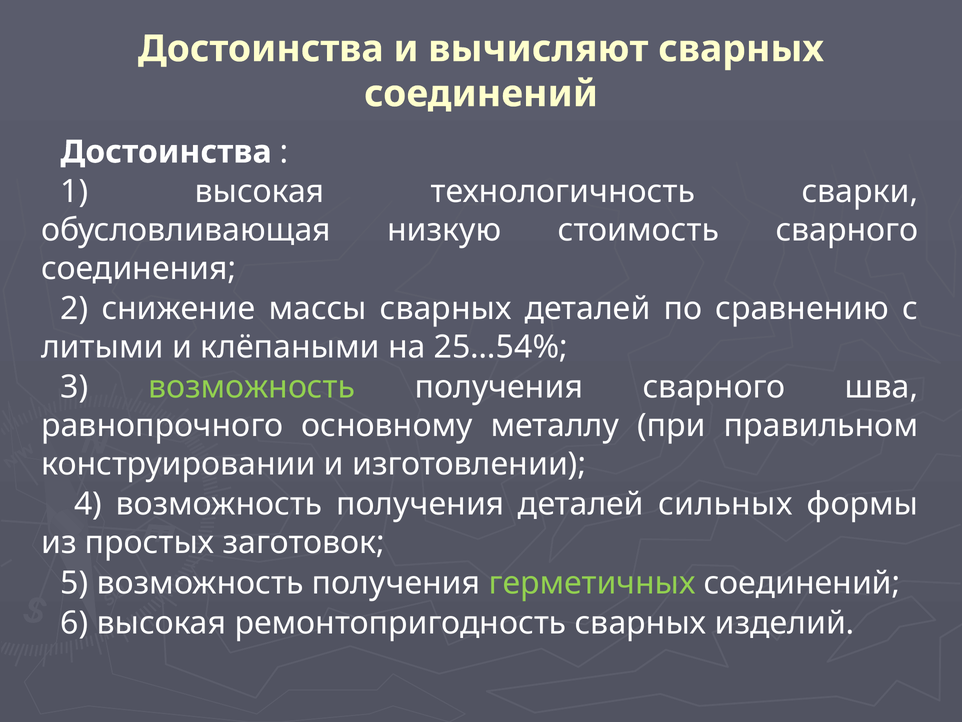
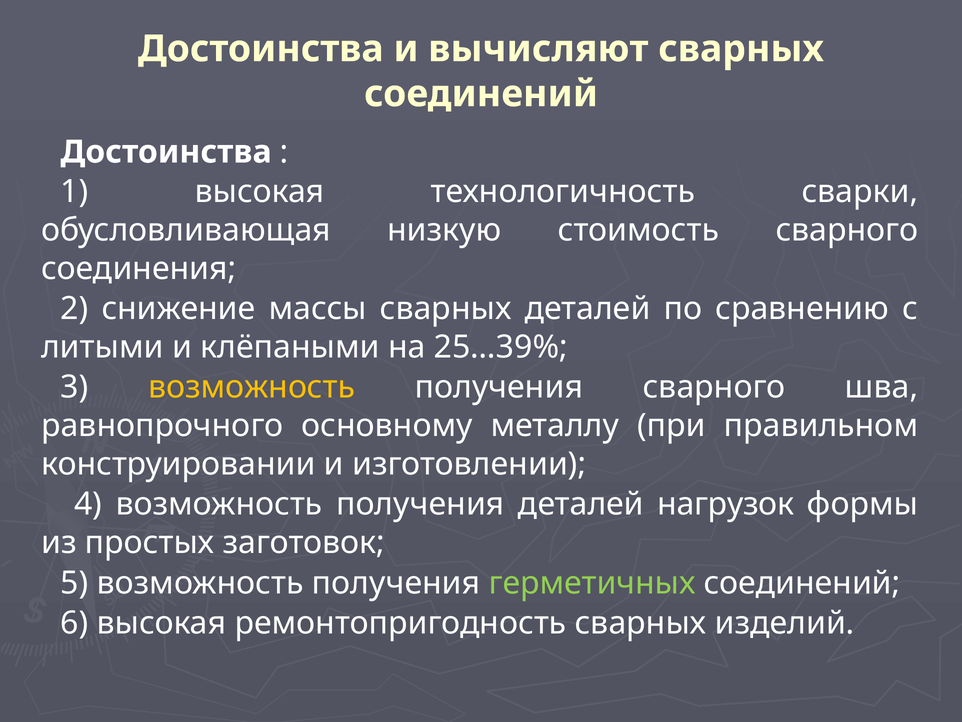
25…54%: 25…54% -> 25…39%
возможность at (252, 387) colour: light green -> yellow
сильных: сильных -> нагрузок
